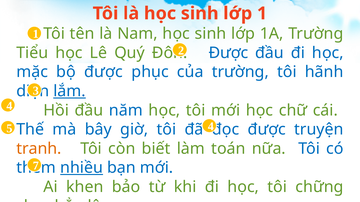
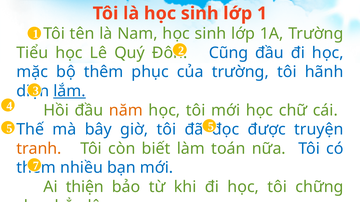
Được at (228, 53): Được -> Cũng
bộ được: được -> thêm
năm colour: blue -> orange
5 4: 4 -> 5
nhiều underline: present -> none
khen: khen -> thiện
